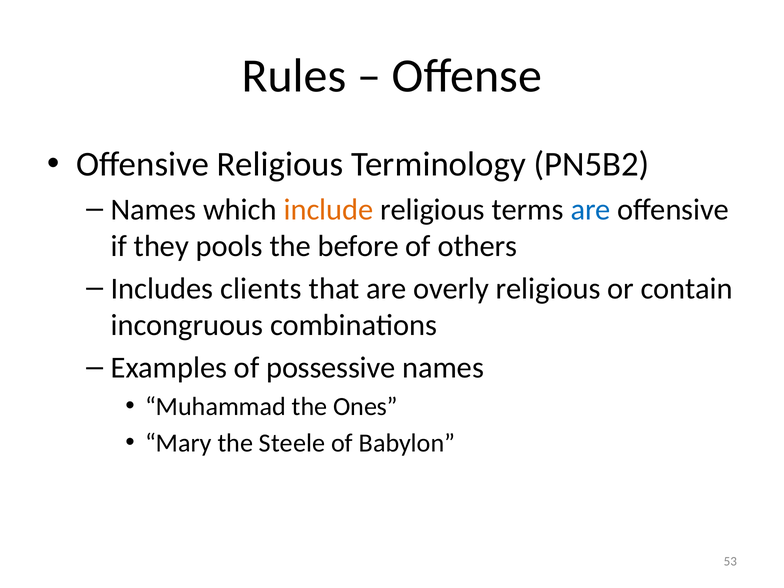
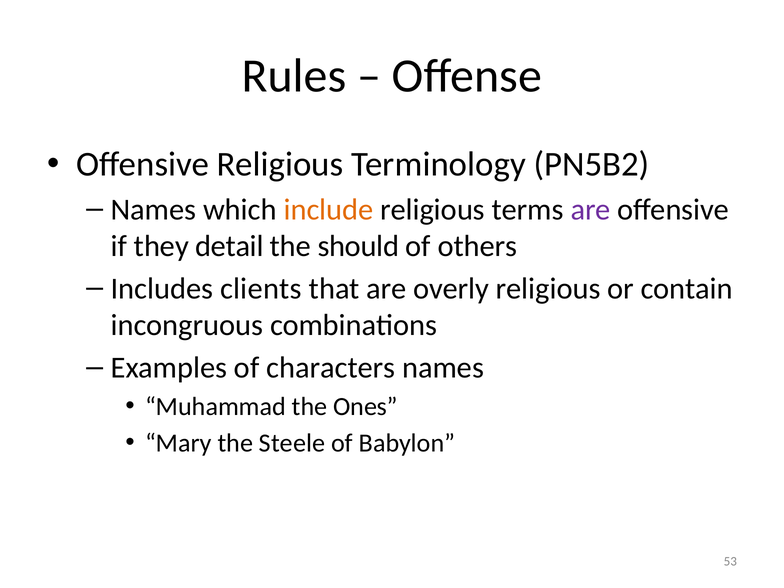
are at (591, 209) colour: blue -> purple
pools: pools -> detail
before: before -> should
possessive: possessive -> characters
